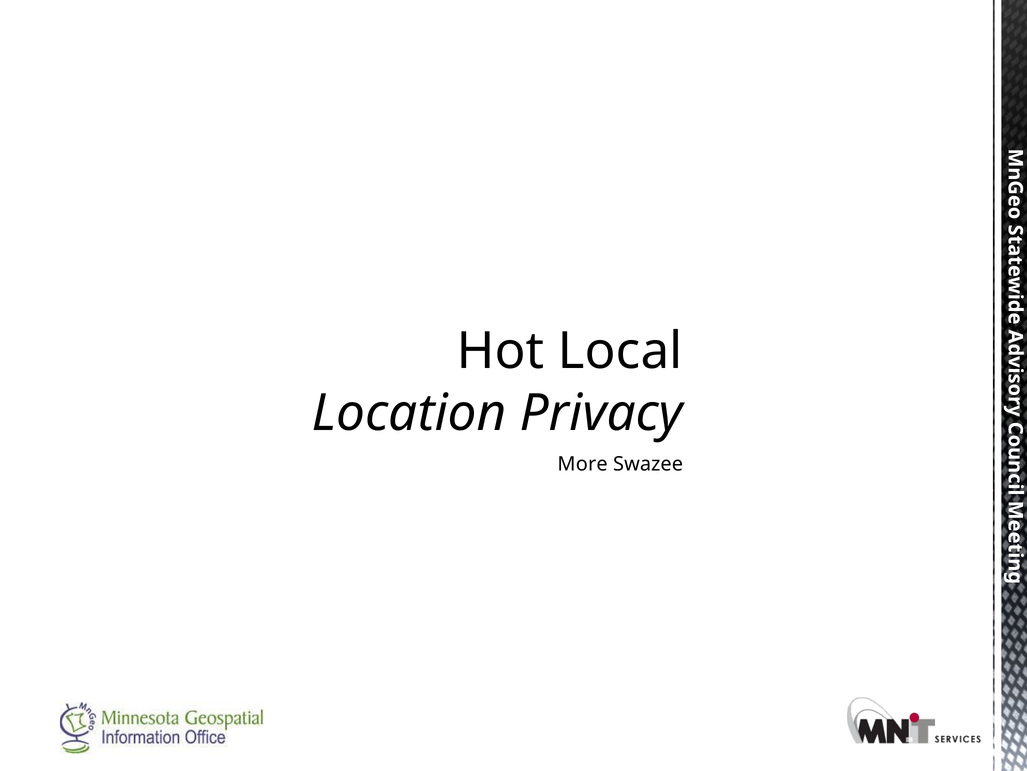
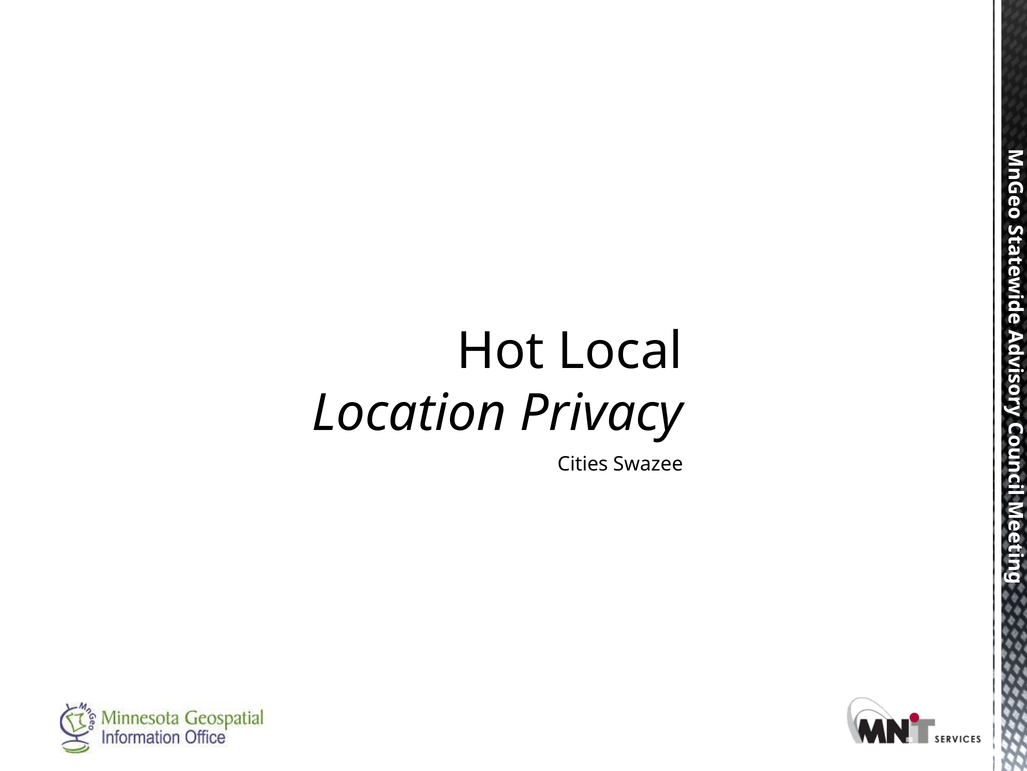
More: More -> Cities
